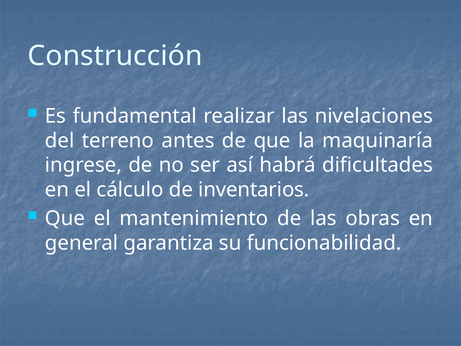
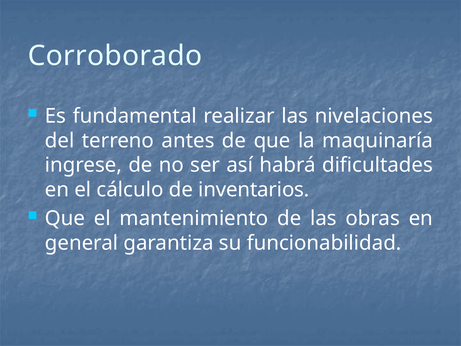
Construcción: Construcción -> Corroborado
